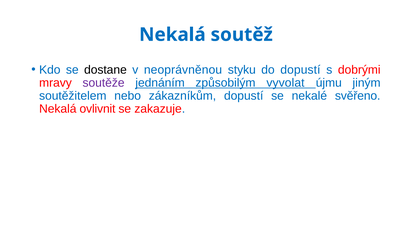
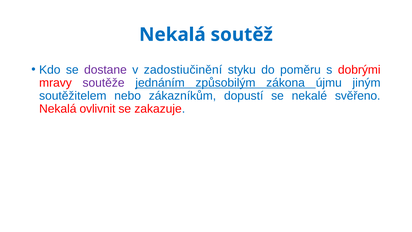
dostane colour: black -> purple
neoprávněnou: neoprávněnou -> zadostiučinění
do dopustí: dopustí -> poměru
vyvolat: vyvolat -> zákona
